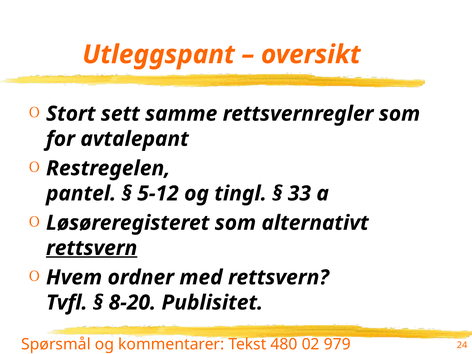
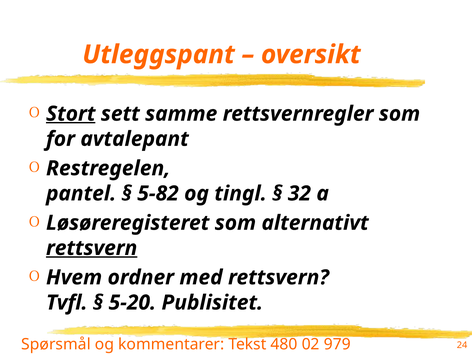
Stort underline: none -> present
5-12: 5-12 -> 5-82
33: 33 -> 32
8-20: 8-20 -> 5-20
